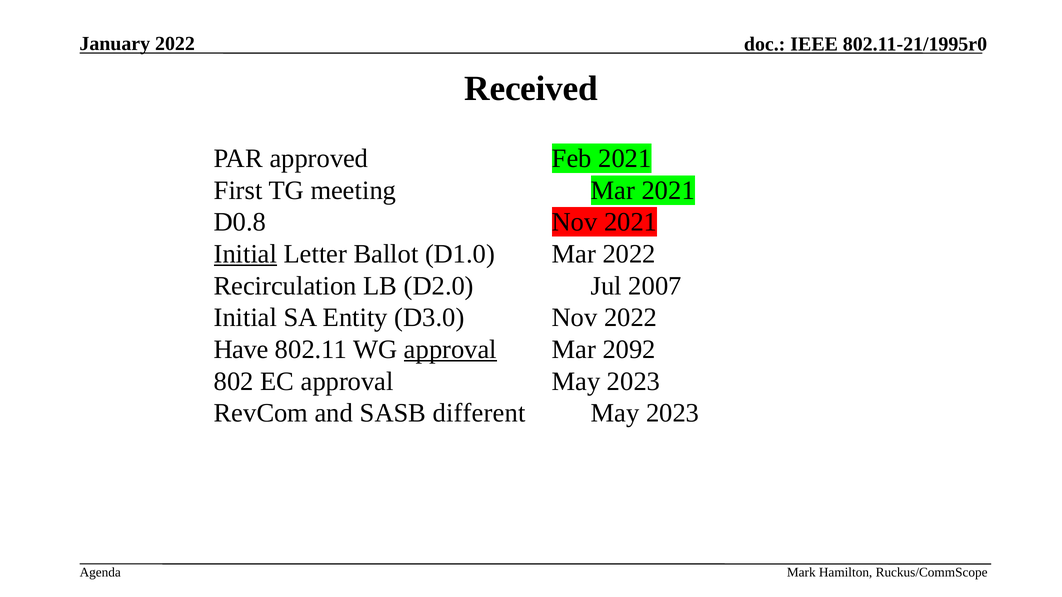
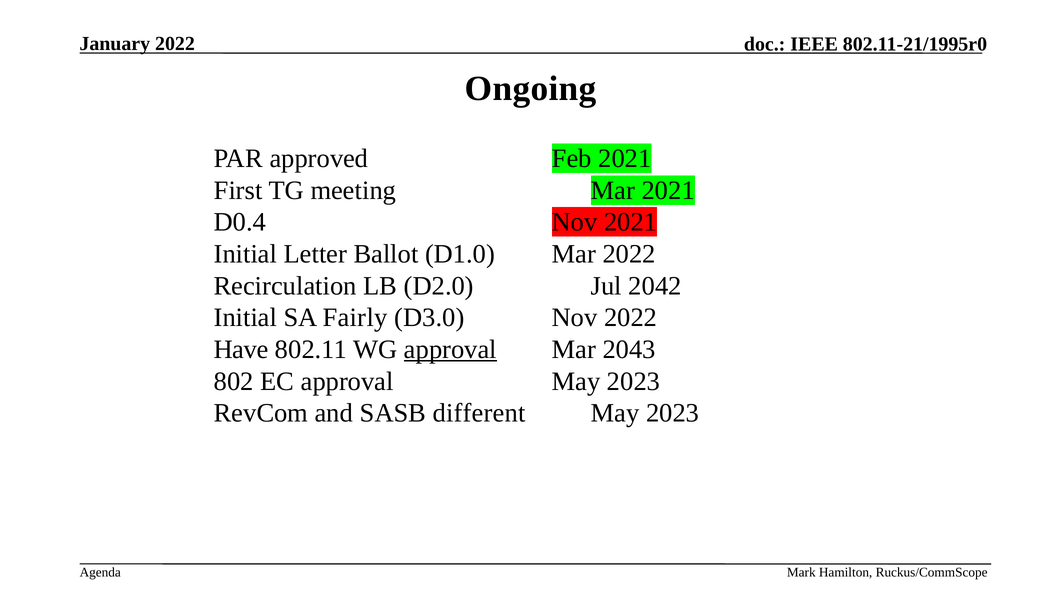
Received: Received -> Ongoing
D0.8: D0.8 -> D0.4
Initial at (245, 254) underline: present -> none
2007: 2007 -> 2042
Entity: Entity -> Fairly
2092: 2092 -> 2043
